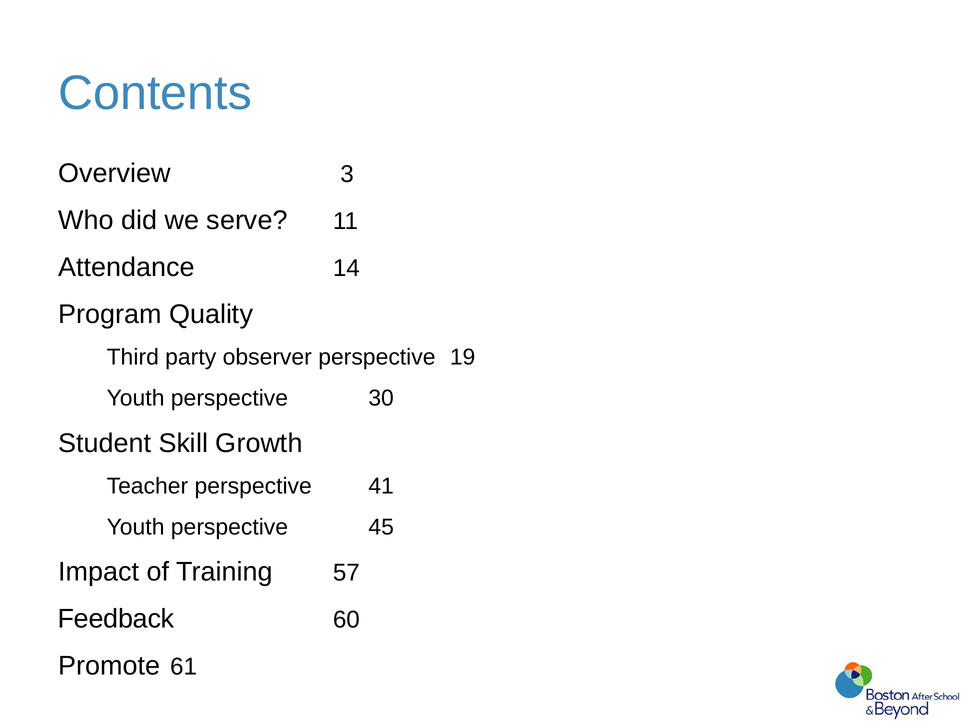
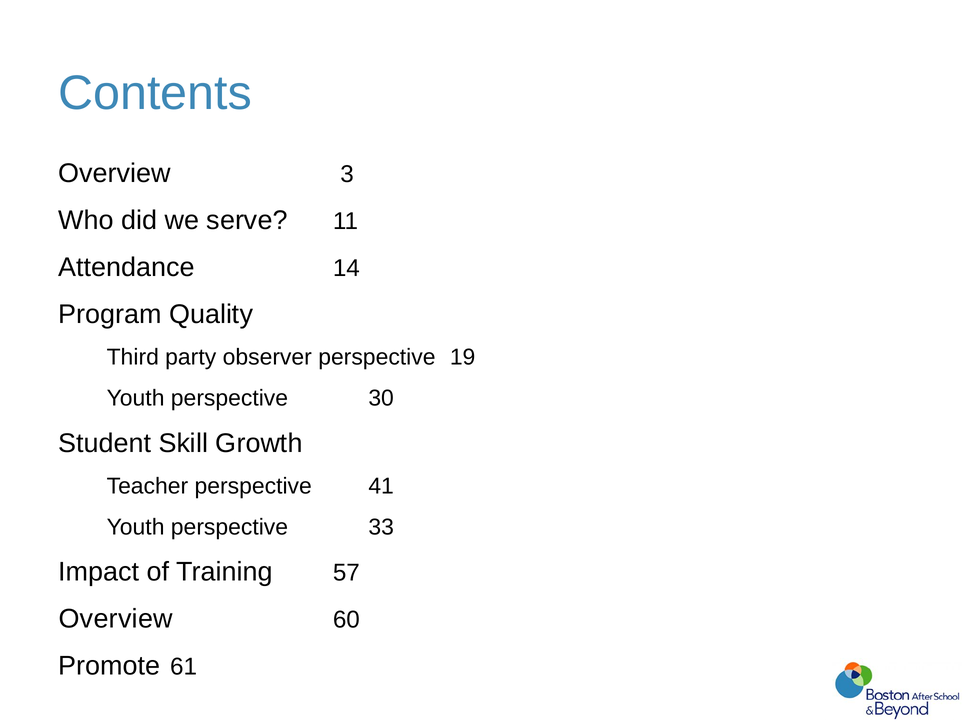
45: 45 -> 33
Feedback at (116, 619): Feedback -> Overview
